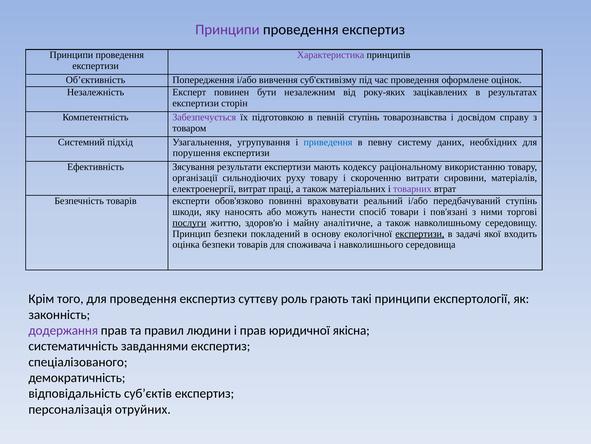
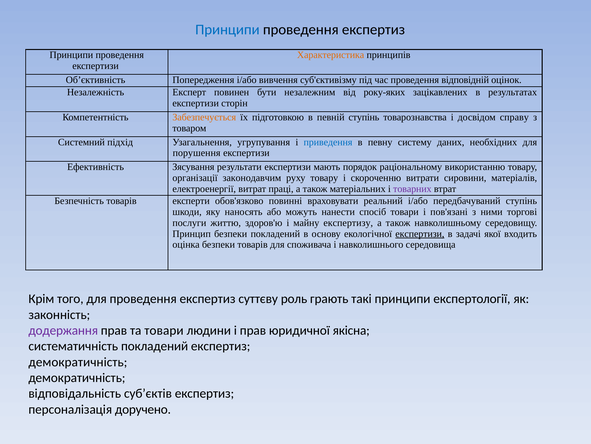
Принципи at (227, 30) colour: purple -> blue
Характеристика colour: purple -> orange
оформлене: оформлене -> відповідній
Забезпечується colour: purple -> orange
кодексу: кодексу -> порядок
сильнодіючих: сильнодіючих -> законодавчим
послуги underline: present -> none
аналітичне: аналітичне -> експертизу
та правил: правил -> товари
систематичність завданнями: завданнями -> покладений
спеціалізованого at (78, 361): спеціалізованого -> демократичність
отруйних: отруйних -> доручено
